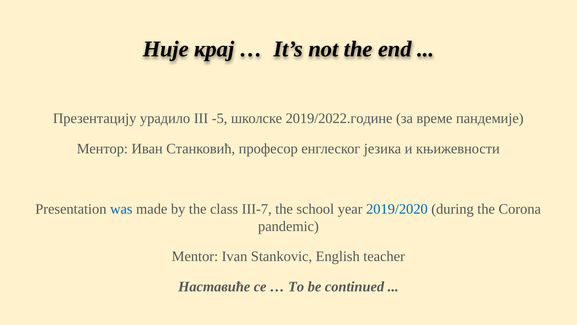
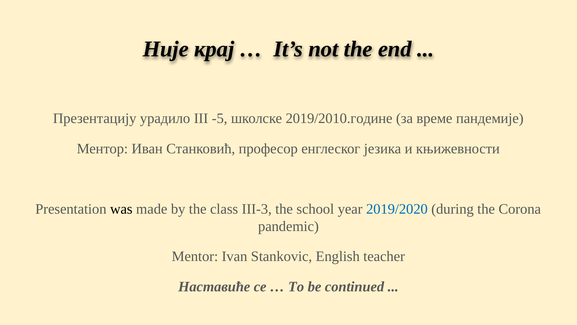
2019/2022.године: 2019/2022.године -> 2019/2010.године
was colour: blue -> black
III-7: III-7 -> III-3
